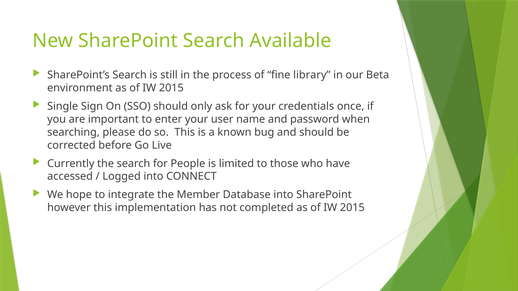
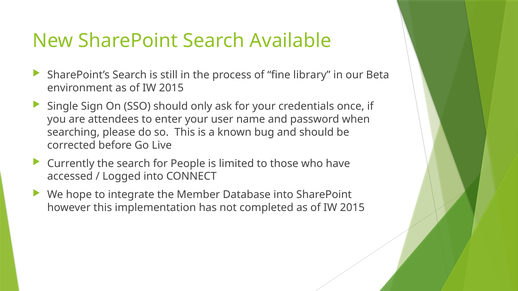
important: important -> attendees
